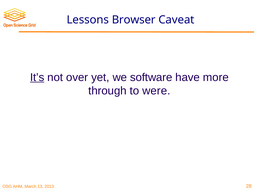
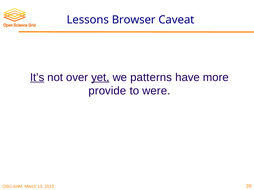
yet underline: none -> present
software: software -> patterns
through: through -> provide
